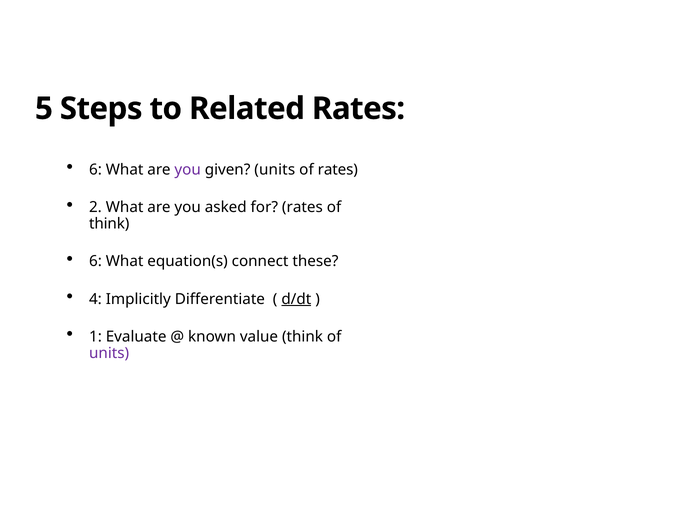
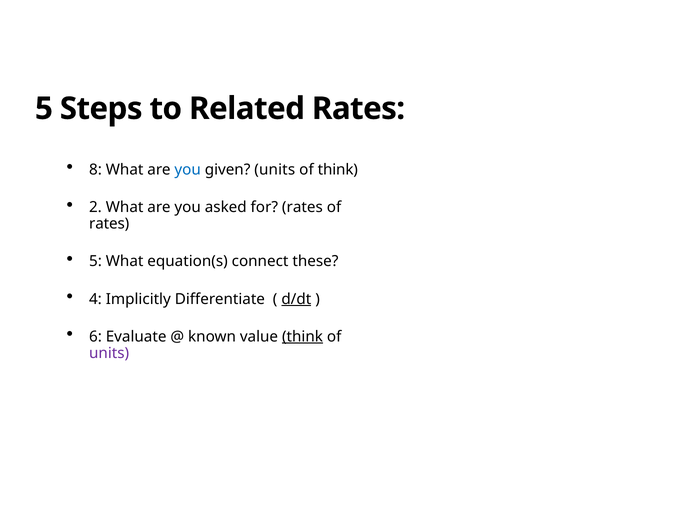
6 at (95, 170): 6 -> 8
you at (188, 170) colour: purple -> blue
of rates: rates -> think
think at (109, 224): think -> rates
6 at (95, 262): 6 -> 5
1: 1 -> 6
think at (302, 337) underline: none -> present
